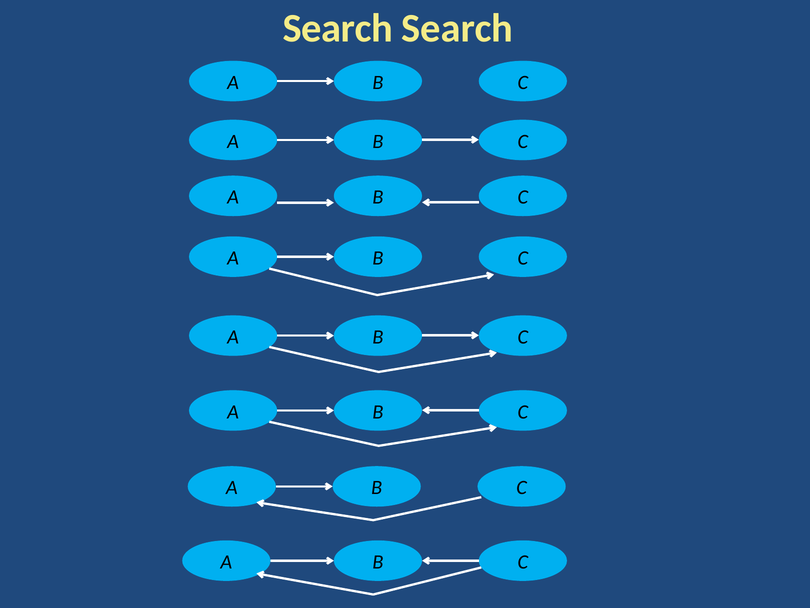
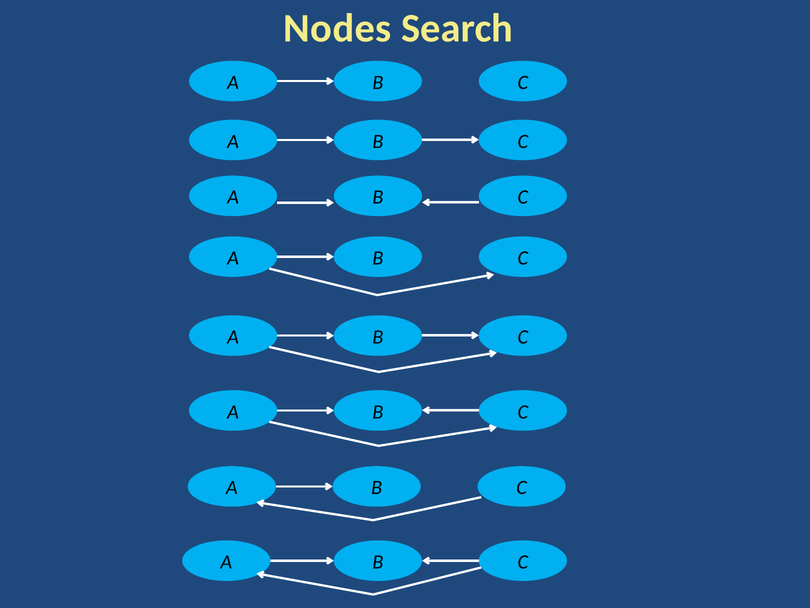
Search at (338, 28): Search -> Nodes
